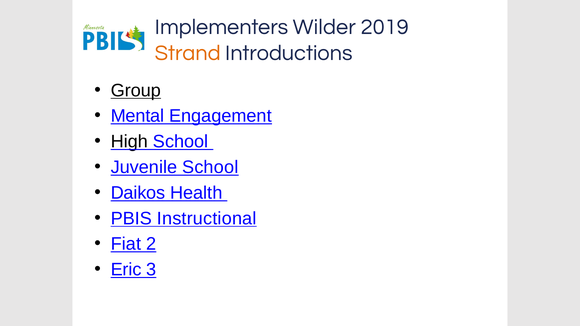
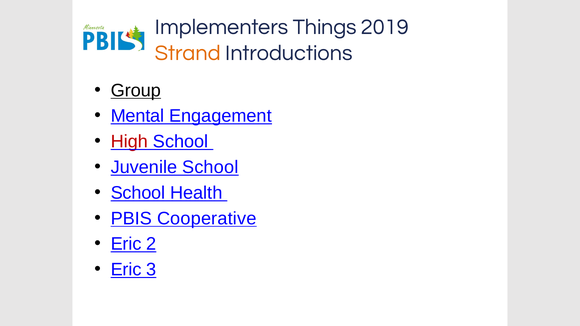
Wilder: Wilder -> Things
High colour: black -> red
Daikos at (138, 193): Daikos -> School
Instructional: Instructional -> Cooperative
Fiat at (126, 244): Fiat -> Eric
